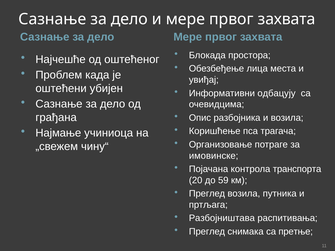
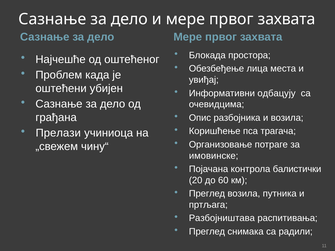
Најмање: Најмање -> Прелази
транспорта: транспорта -> балистички
59: 59 -> 60
претње: претње -> радили
